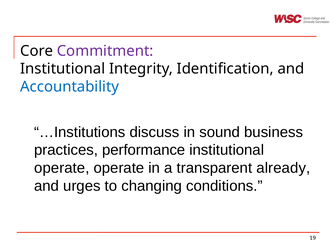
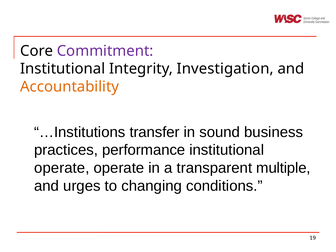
Identification: Identification -> Investigation
Accountability colour: blue -> orange
discuss: discuss -> transfer
already: already -> multiple
